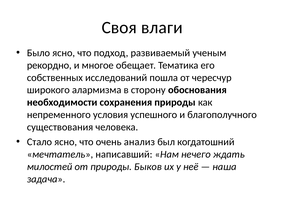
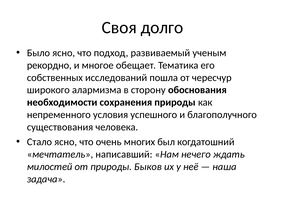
влаги: влаги -> долго
анализ: анализ -> многих
